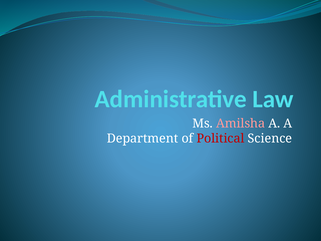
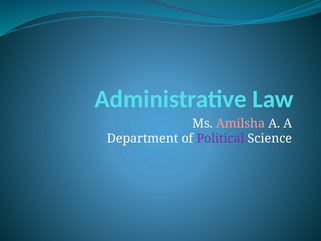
Political colour: red -> purple
